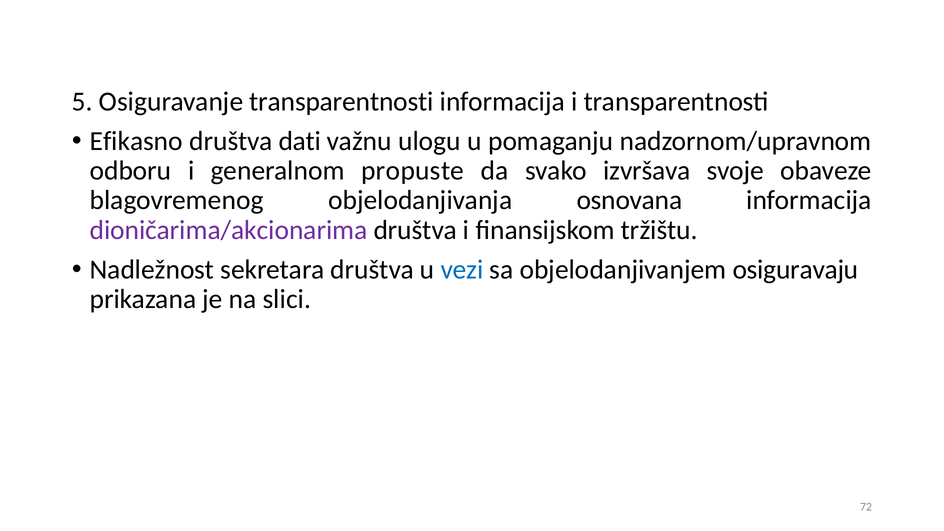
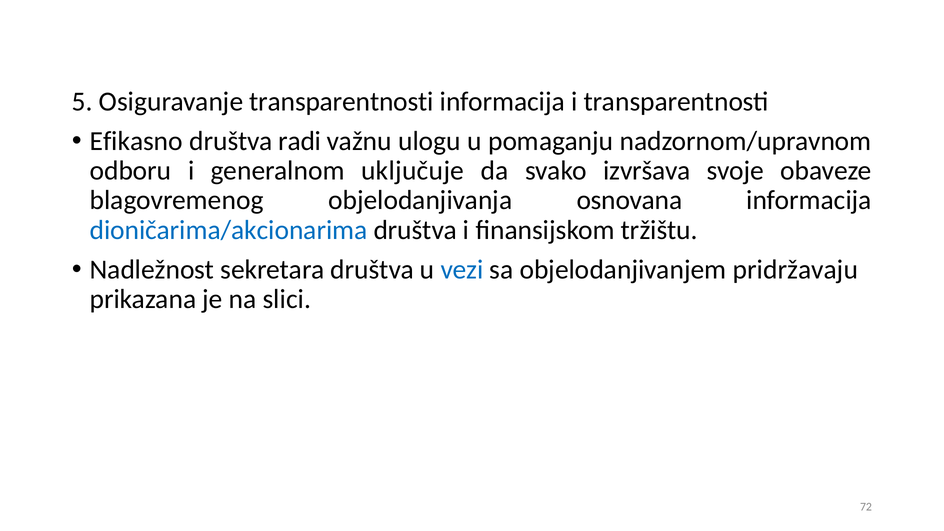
dati: dati -> radi
propuste: propuste -> uključuje
dioničarima/akcionarima colour: purple -> blue
osiguravaju: osiguravaju -> pridržavaju
